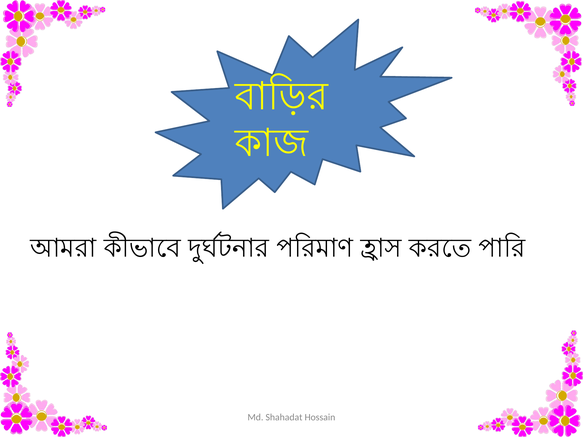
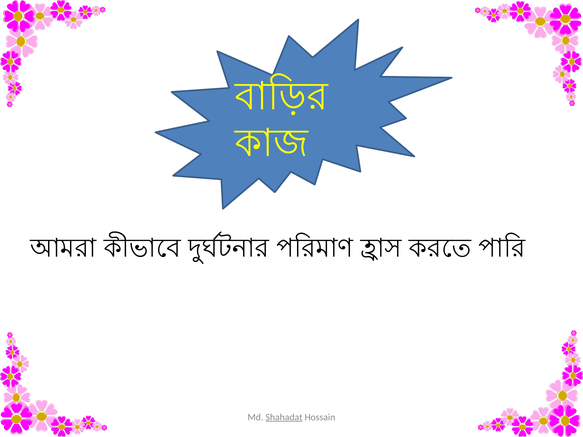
Shahadat underline: none -> present
